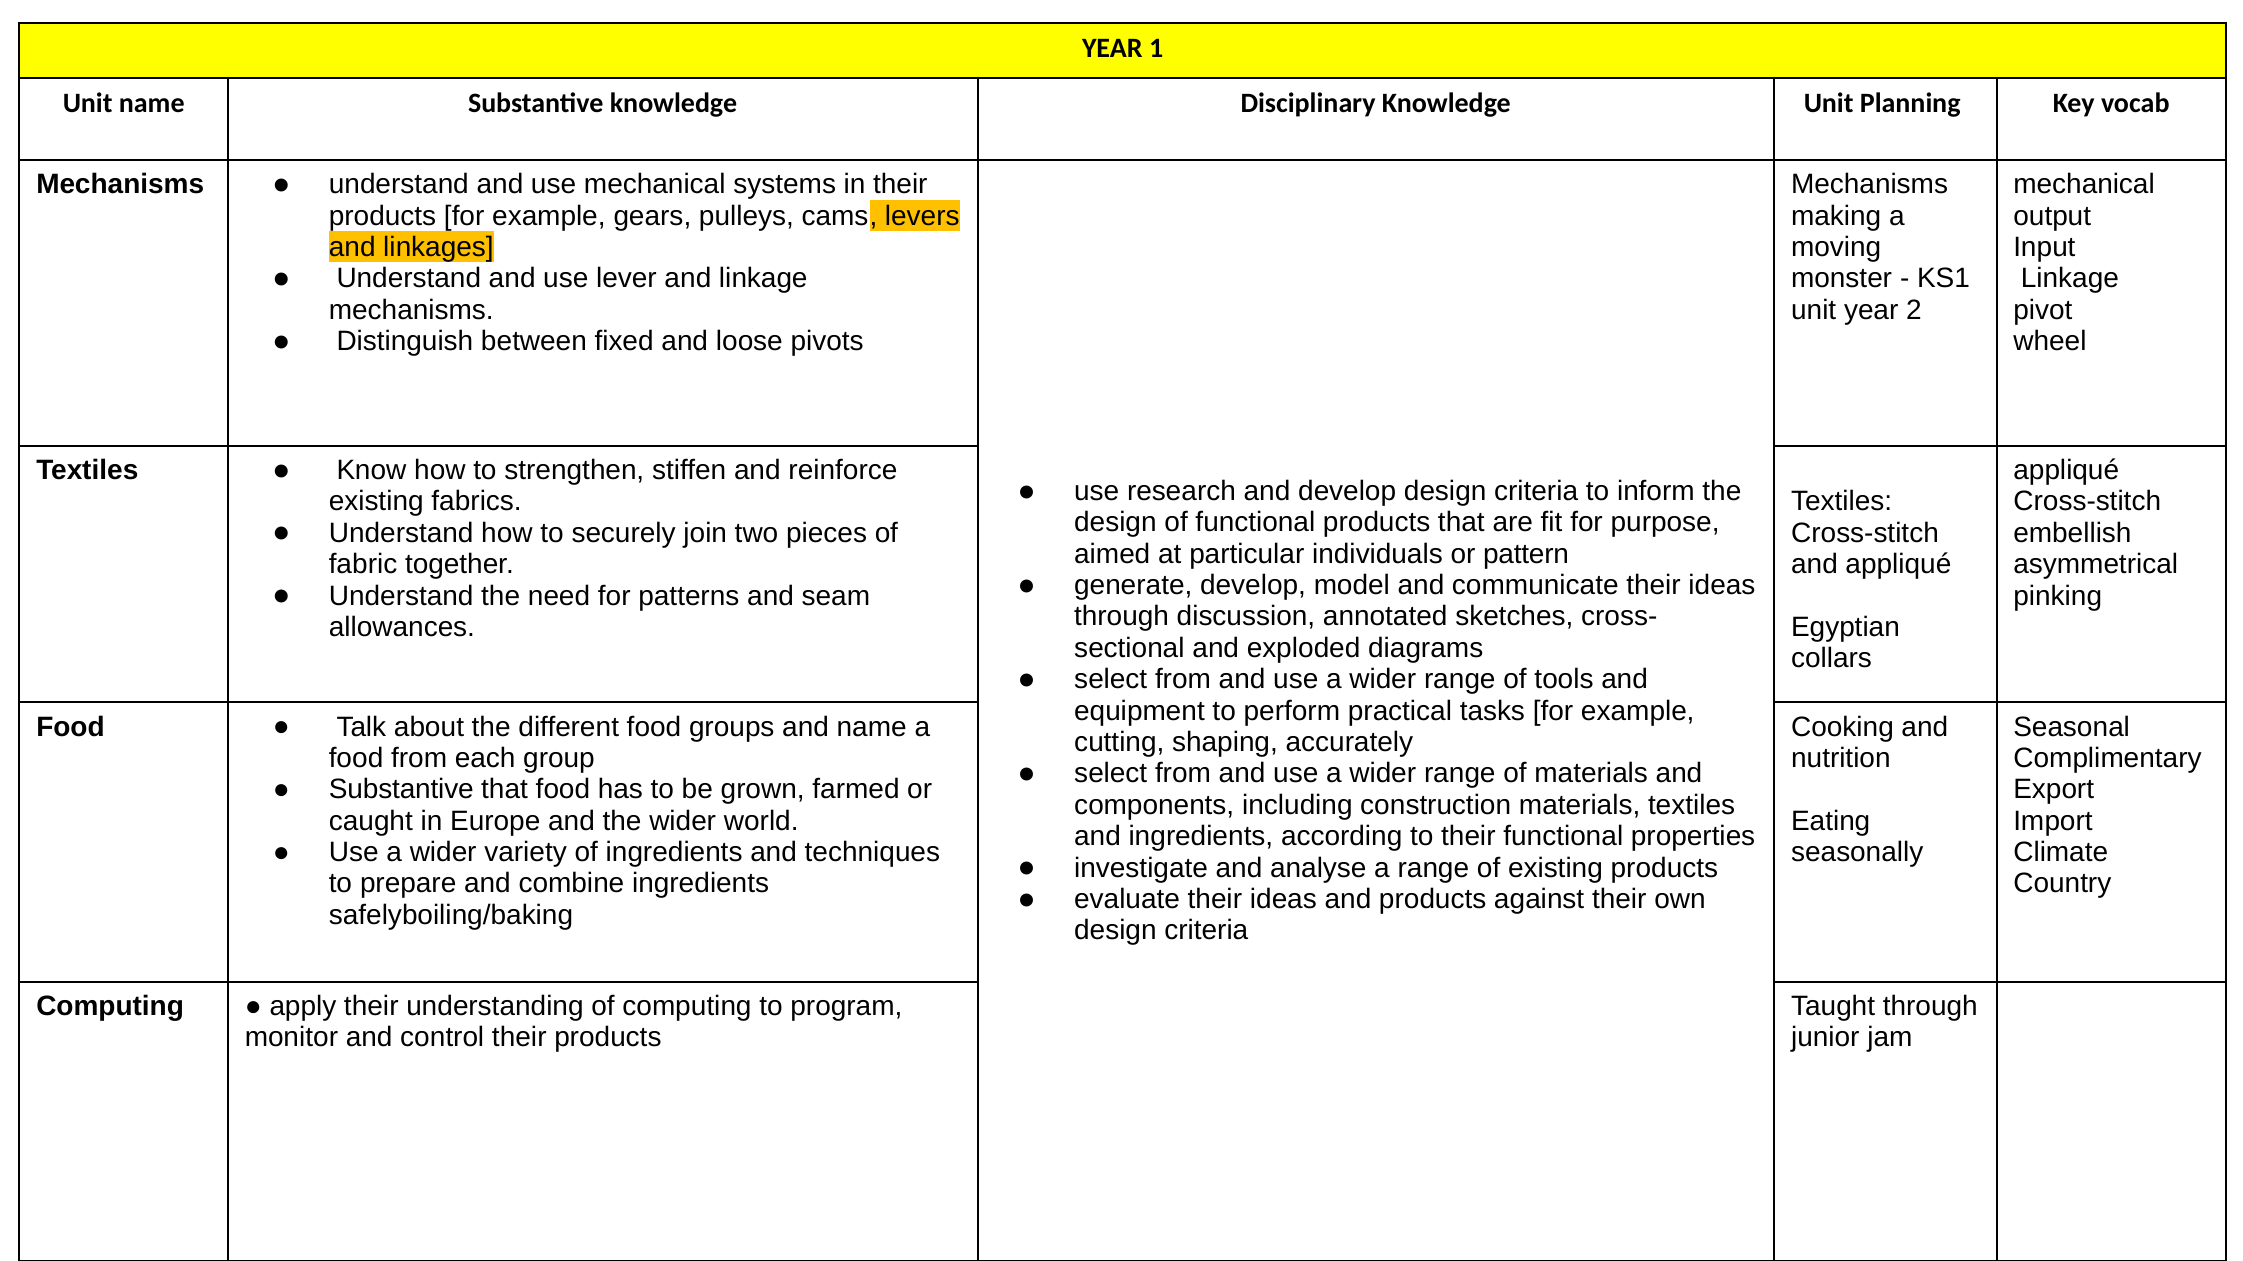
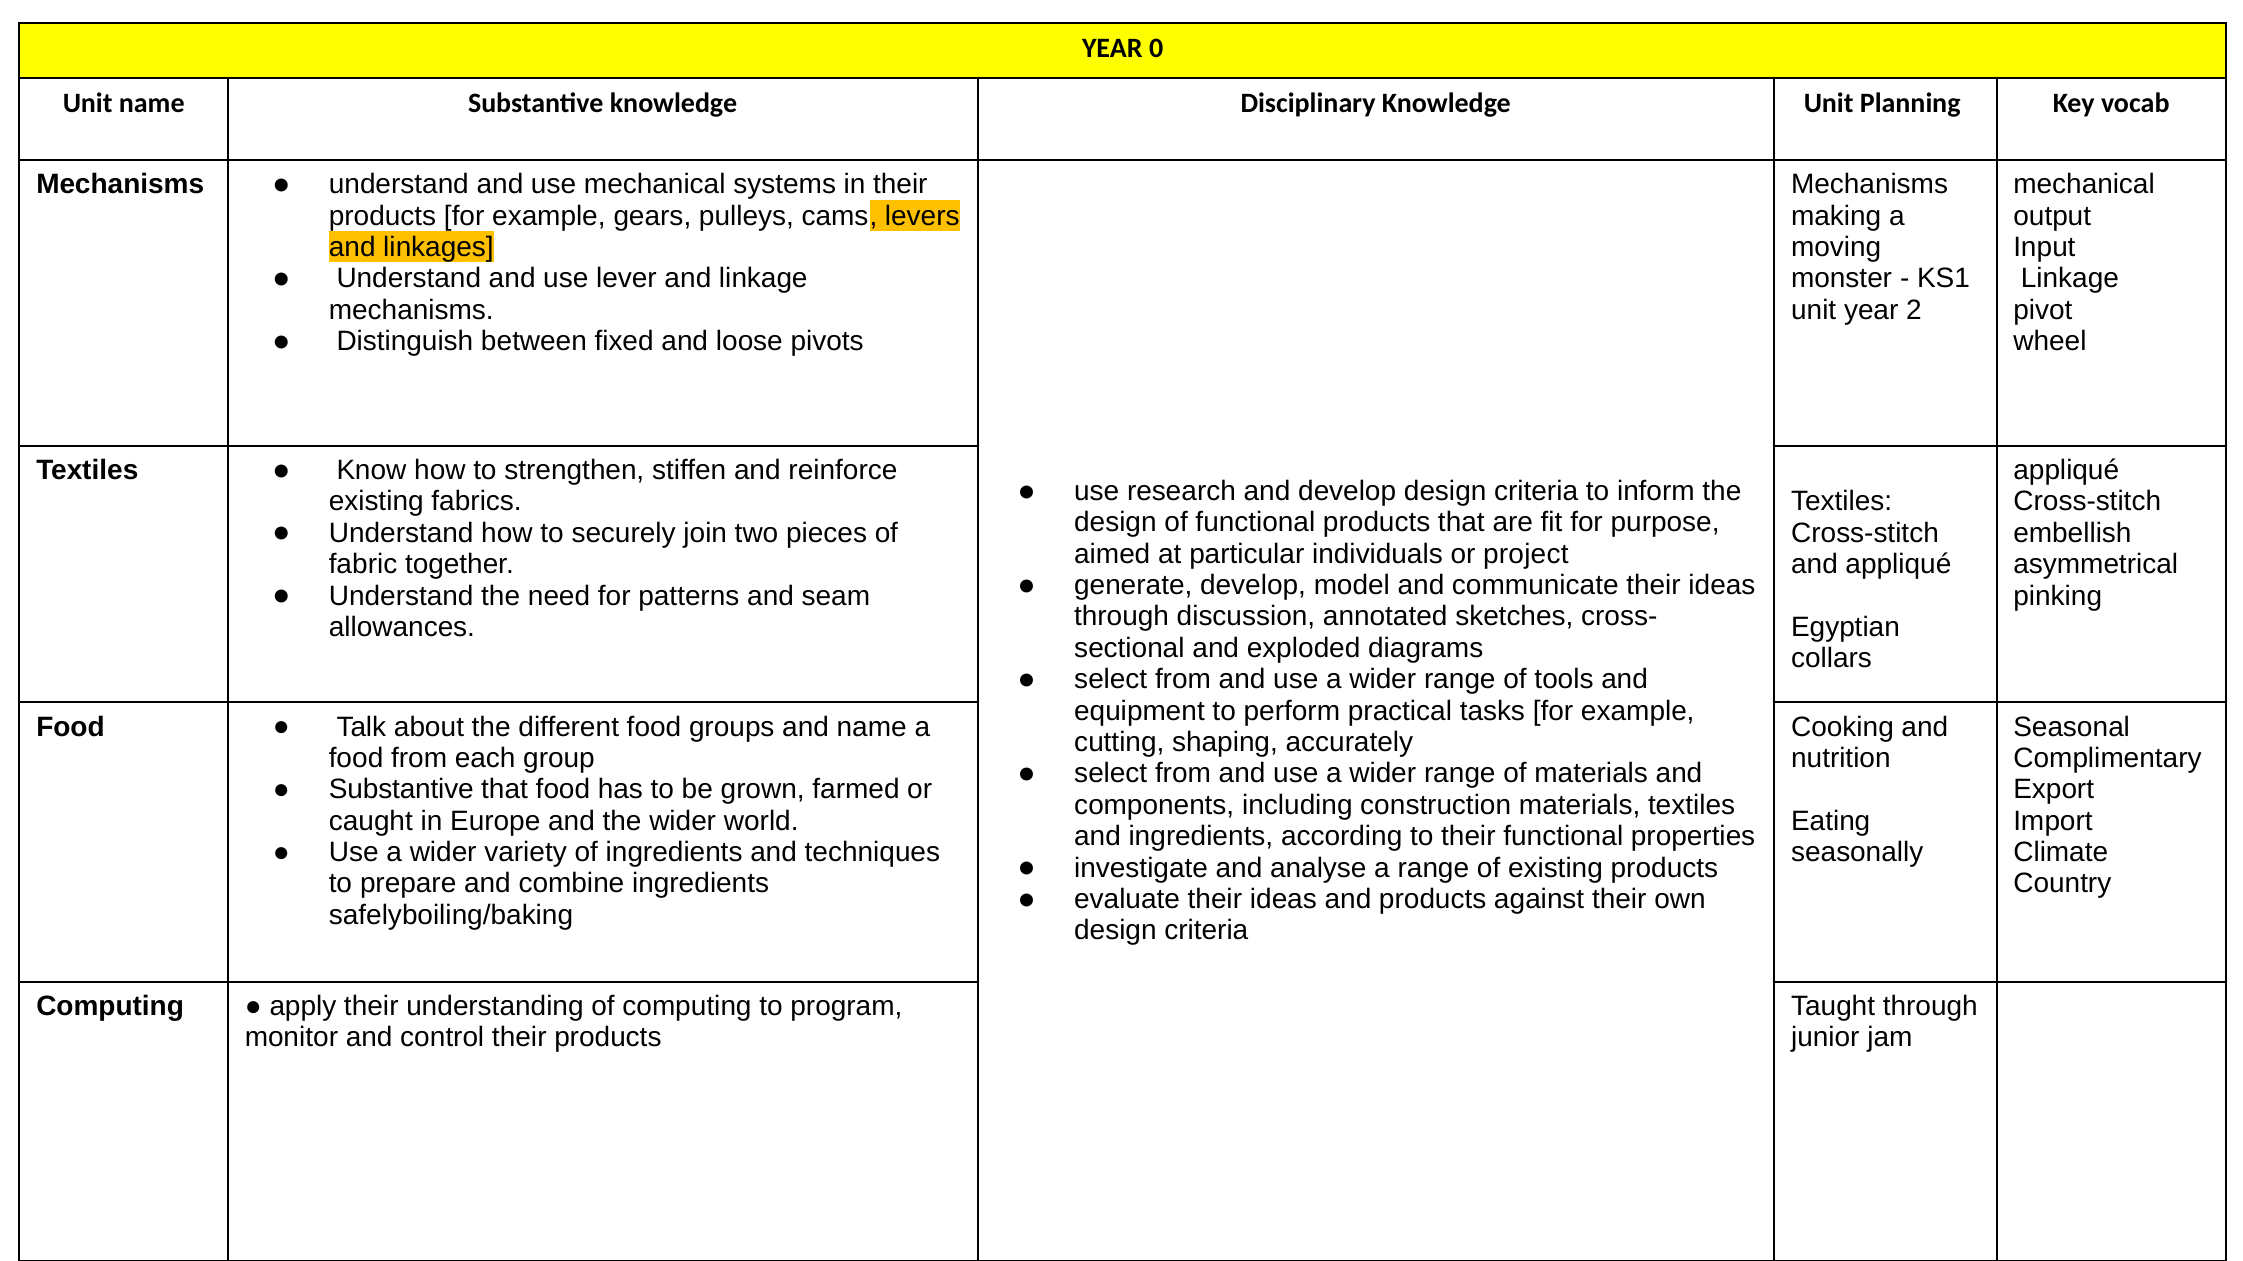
1: 1 -> 0
pattern: pattern -> project
